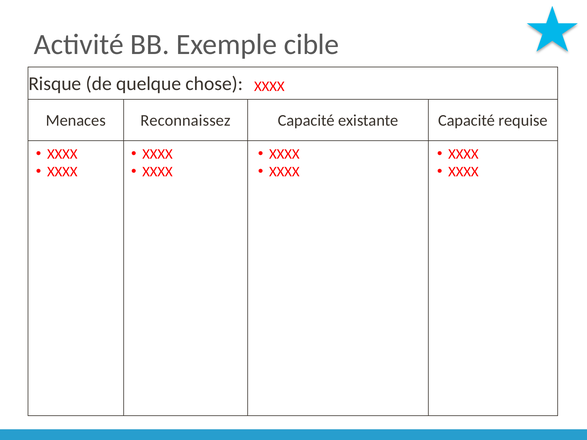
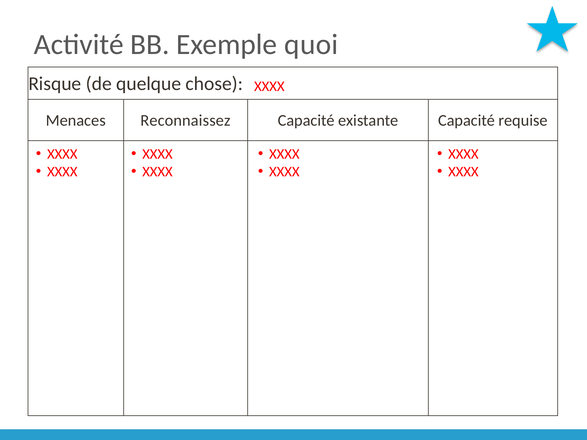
cible: cible -> quoi
